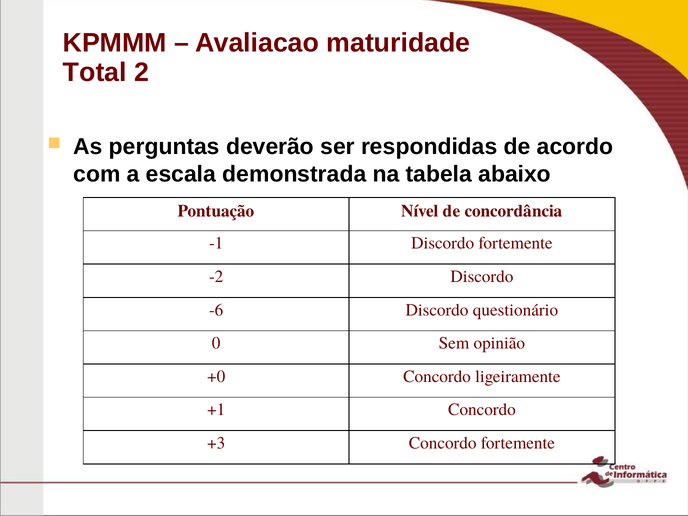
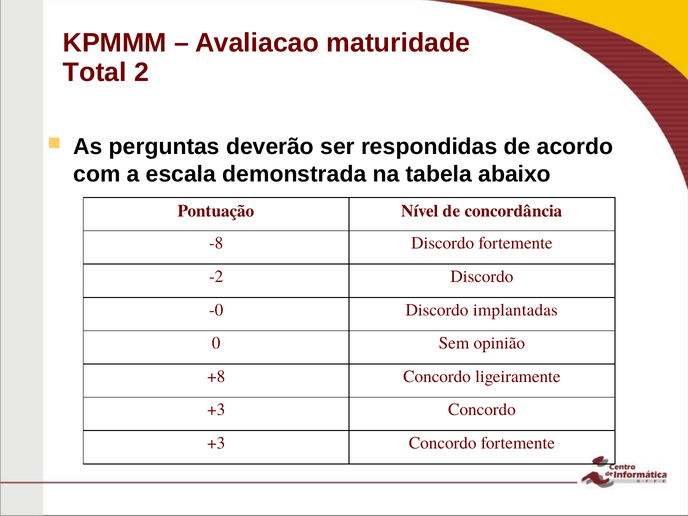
-1: -1 -> -8
-6: -6 -> -0
questionário: questionário -> implantadas
+0: +0 -> +8
+1 at (216, 410): +1 -> +3
